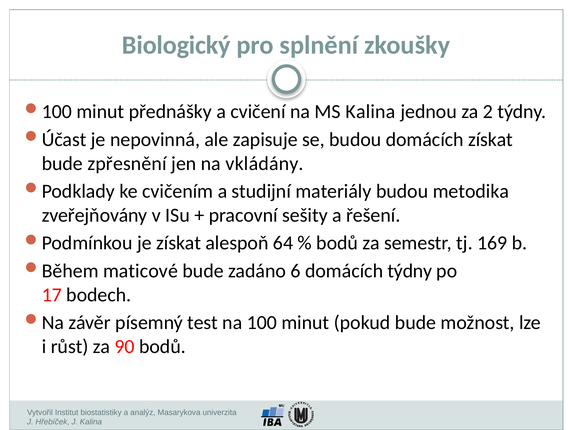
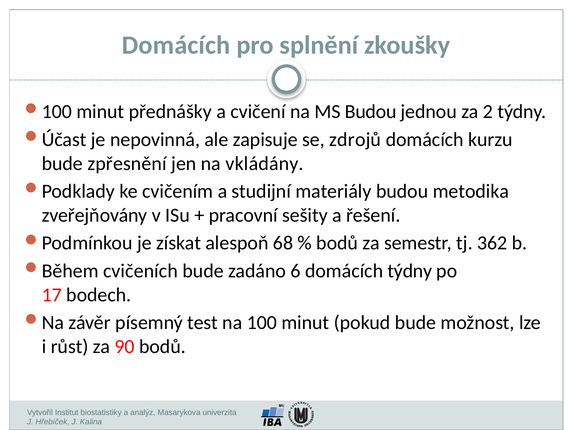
Biologický at (176, 45): Biologický -> Domácích
MS Kalina: Kalina -> Budou
se budou: budou -> zdrojů
domácích získat: získat -> kurzu
64: 64 -> 68
169: 169 -> 362
maticové: maticové -> cvičeních
